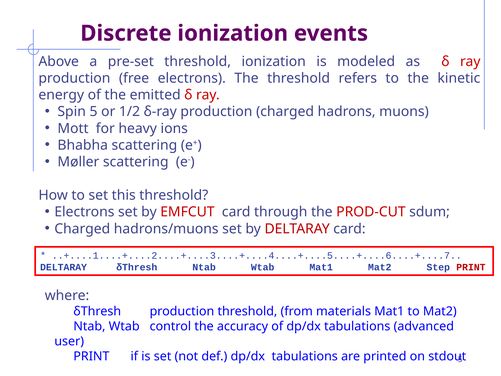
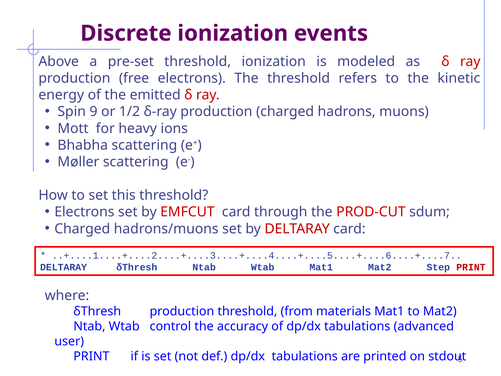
Spin 5: 5 -> 9
